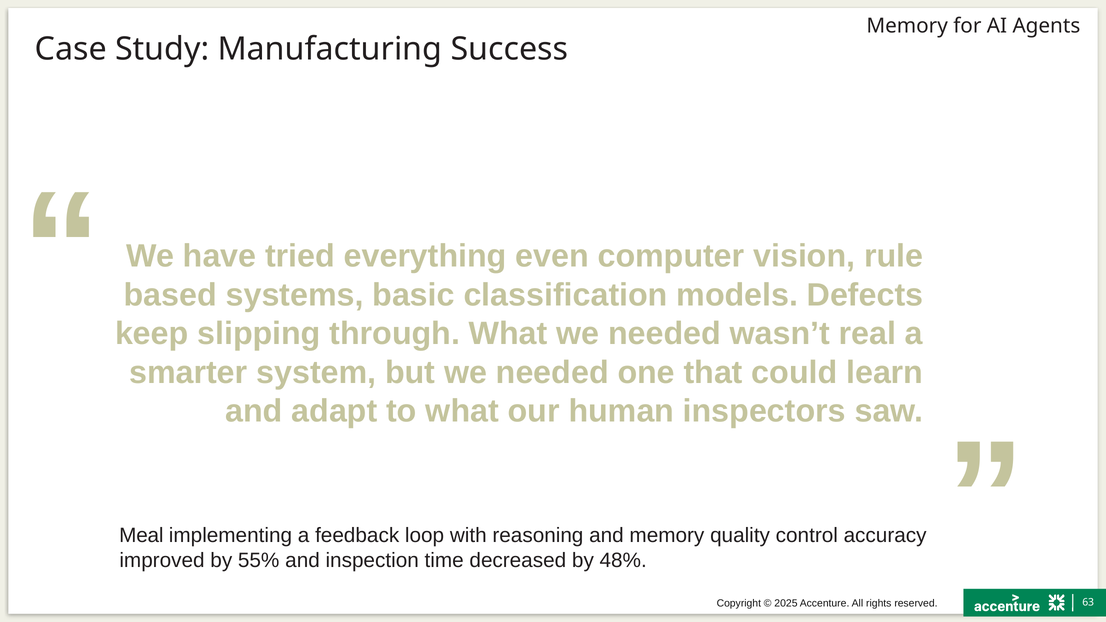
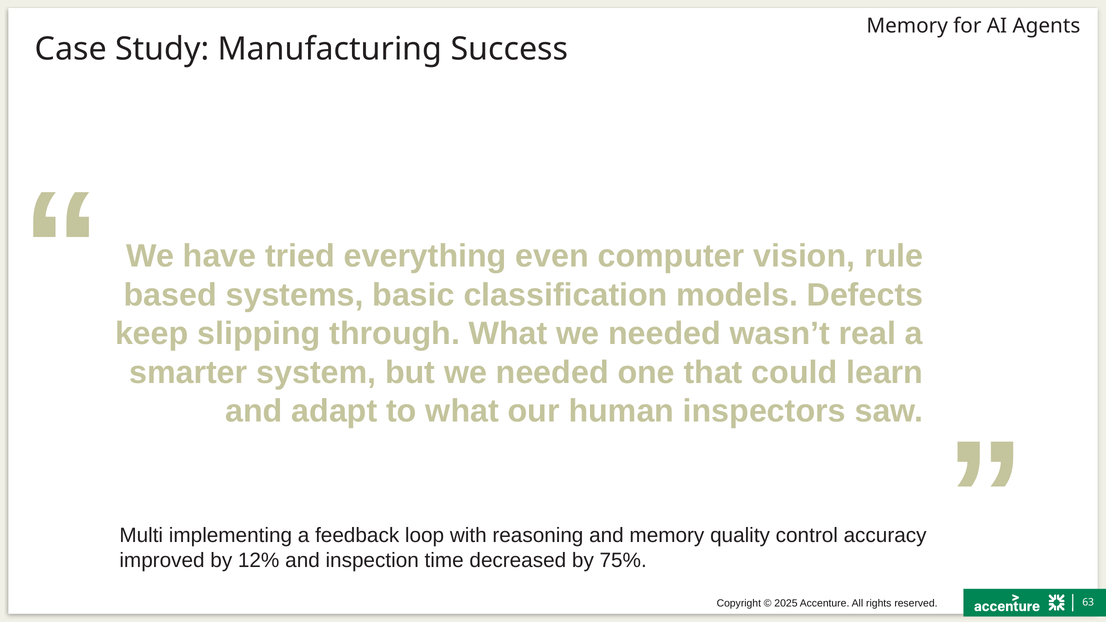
Meal: Meal -> Multi
55%: 55% -> 12%
48%: 48% -> 75%
